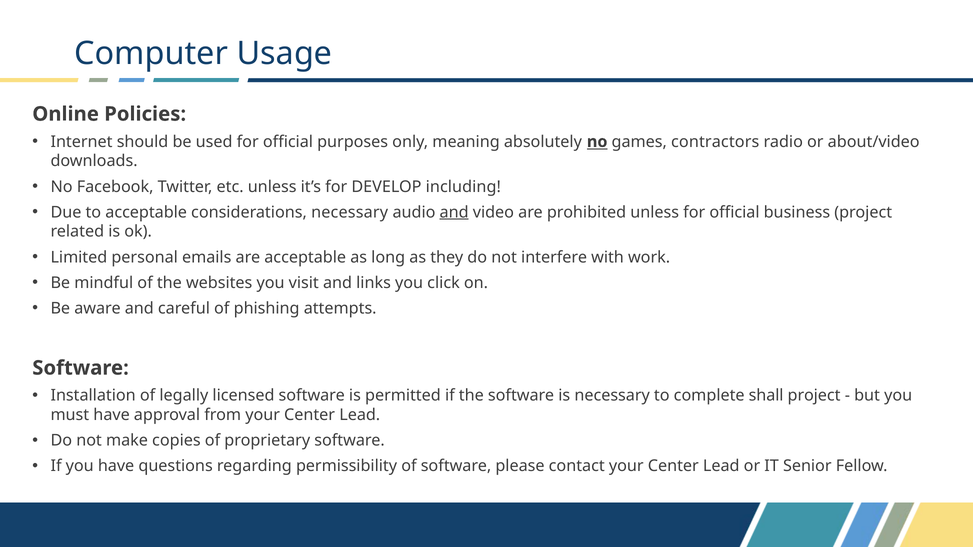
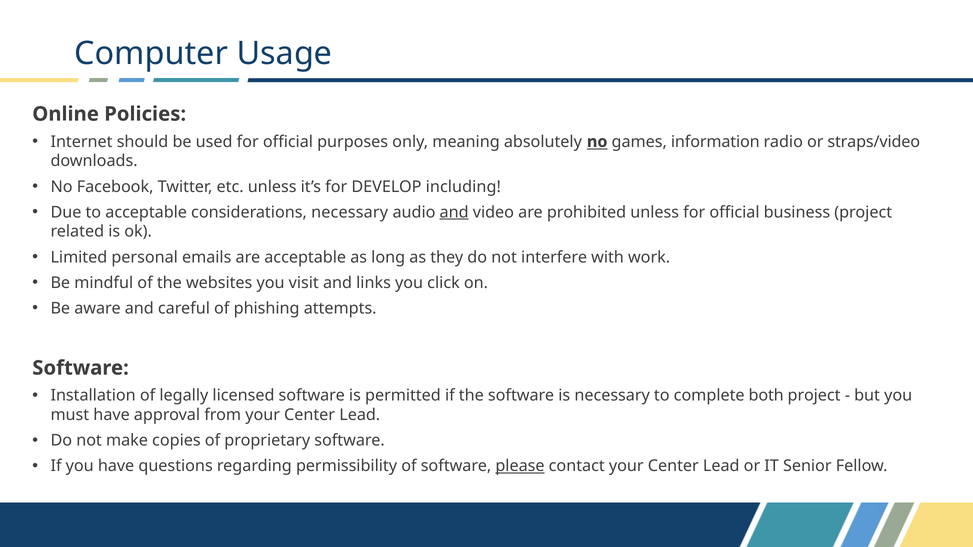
contractors: contractors -> information
about/video: about/video -> straps/video
shall: shall -> both
please underline: none -> present
